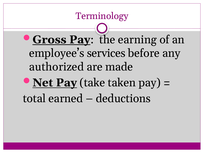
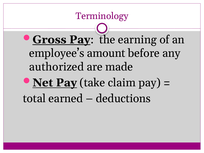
services: services -> amount
taken: taken -> claim
